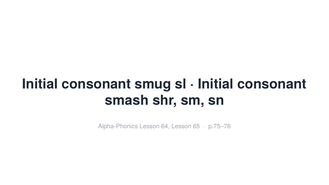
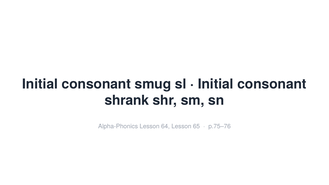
smash: smash -> shrank
